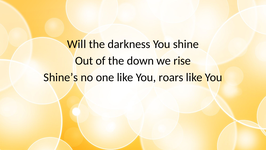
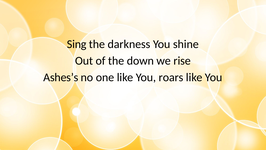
Will: Will -> Sing
Shine’s: Shine’s -> Ashes’s
